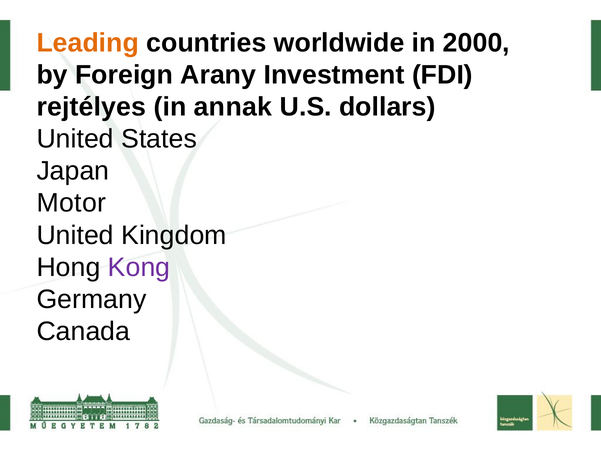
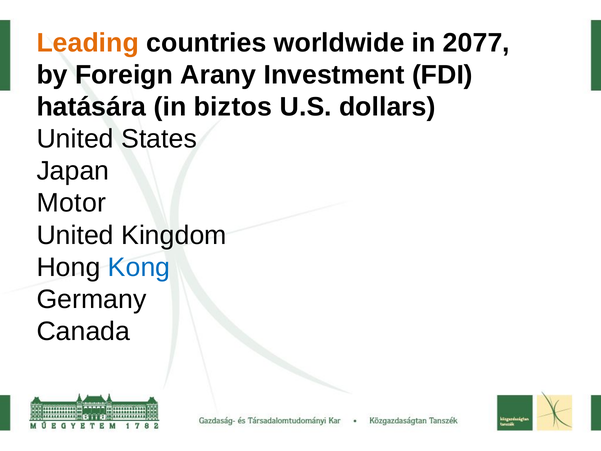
2000: 2000 -> 2077
rejtélyes: rejtélyes -> hatására
annak: annak -> biztos
Kong colour: purple -> blue
